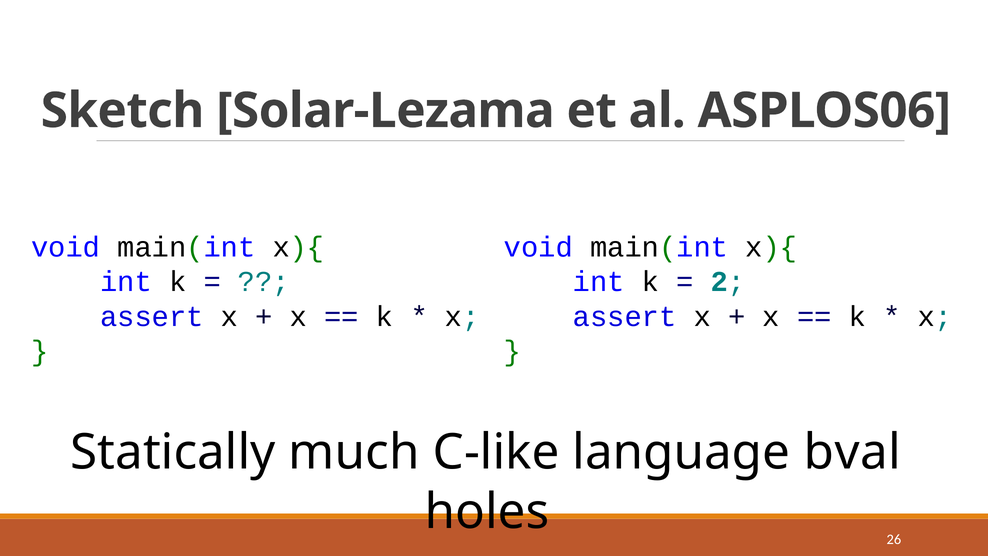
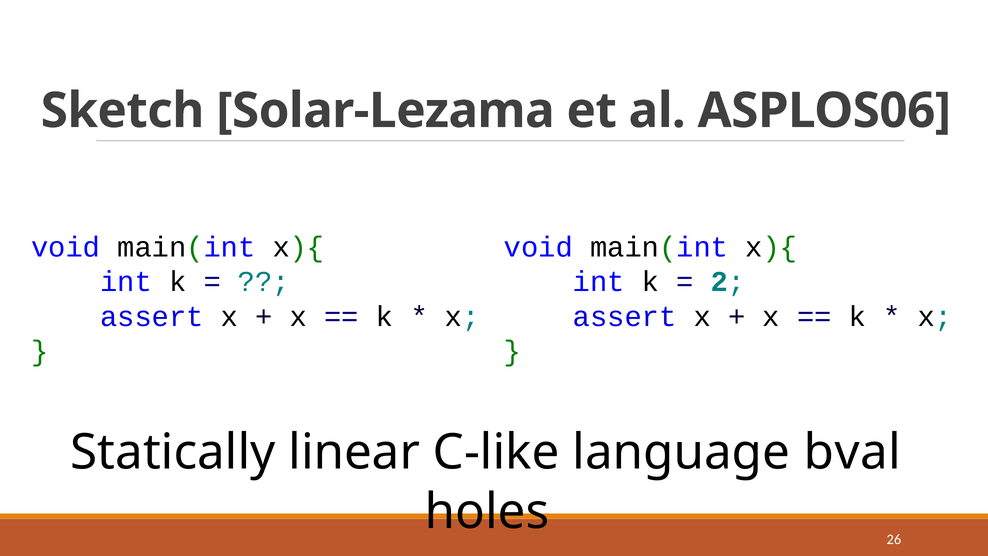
much: much -> linear
